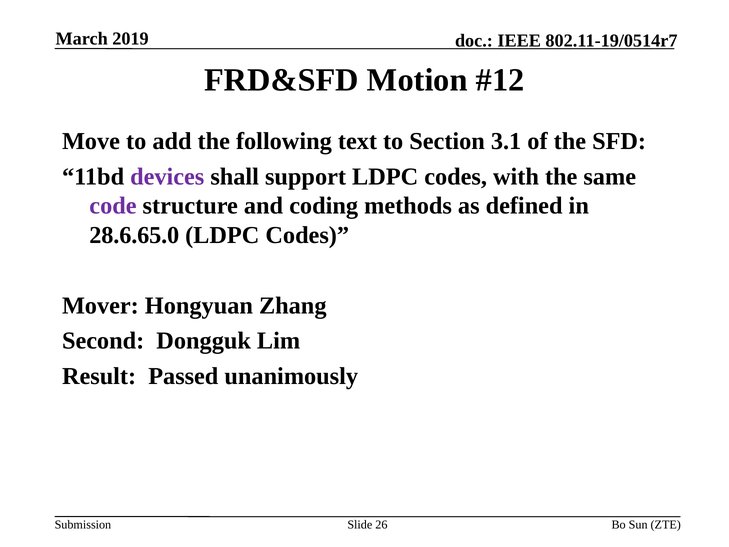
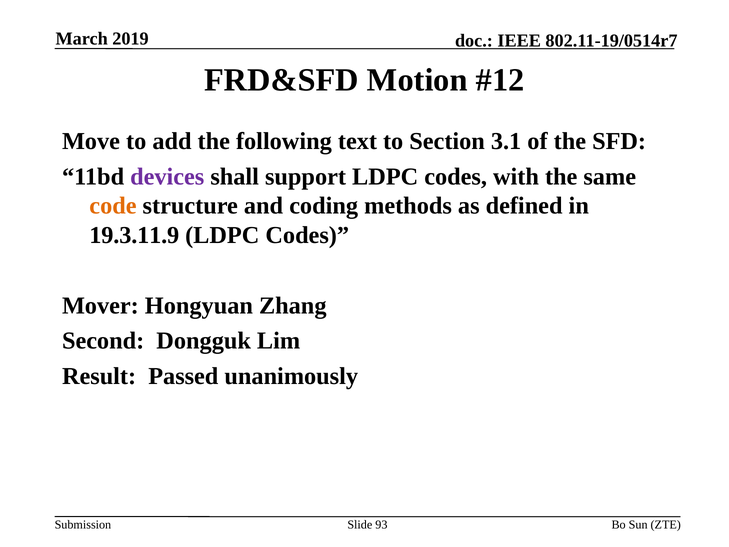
code colour: purple -> orange
28.6.65.0: 28.6.65.0 -> 19.3.11.9
26: 26 -> 93
